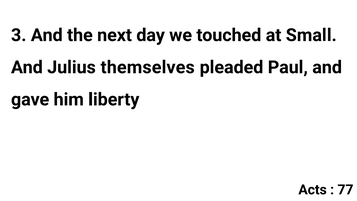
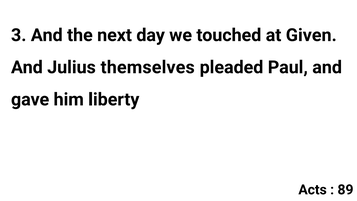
Small: Small -> Given
77: 77 -> 89
